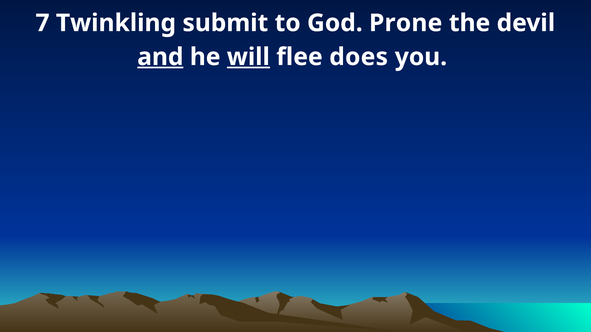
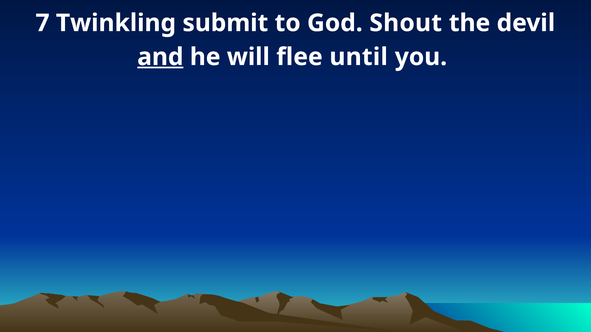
Prone: Prone -> Shout
will underline: present -> none
does: does -> until
